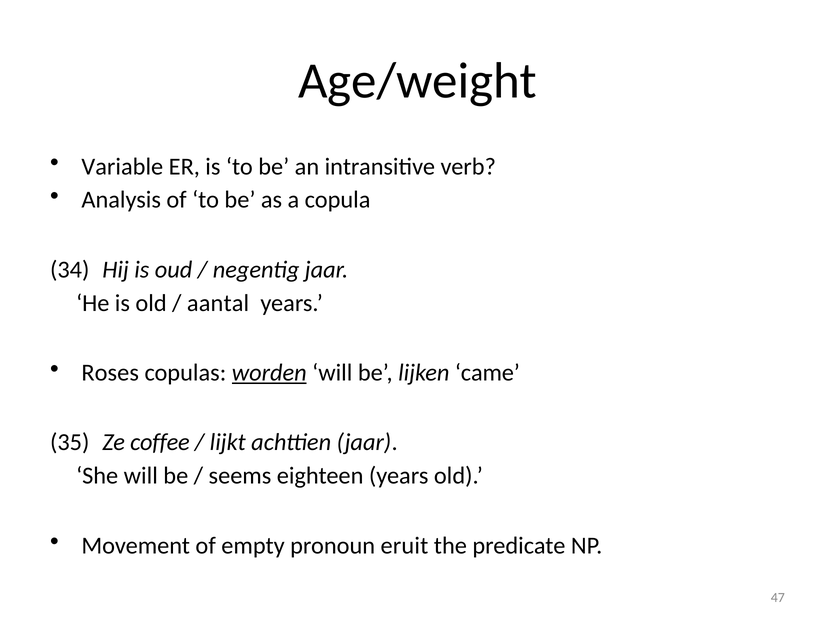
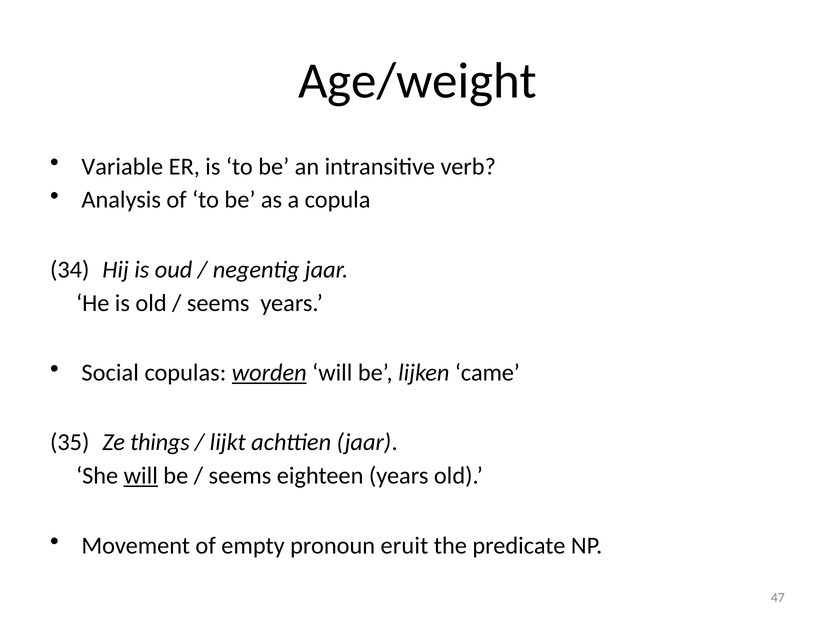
aantal at (218, 303): aantal -> seems
Roses: Roses -> Social
coffee: coffee -> things
will at (141, 476) underline: none -> present
